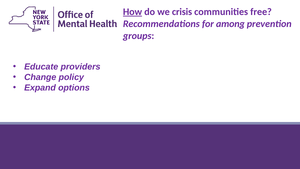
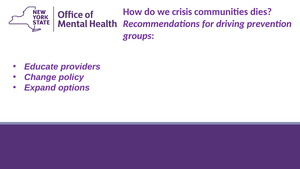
How underline: present -> none
free: free -> dies
among: among -> driving
